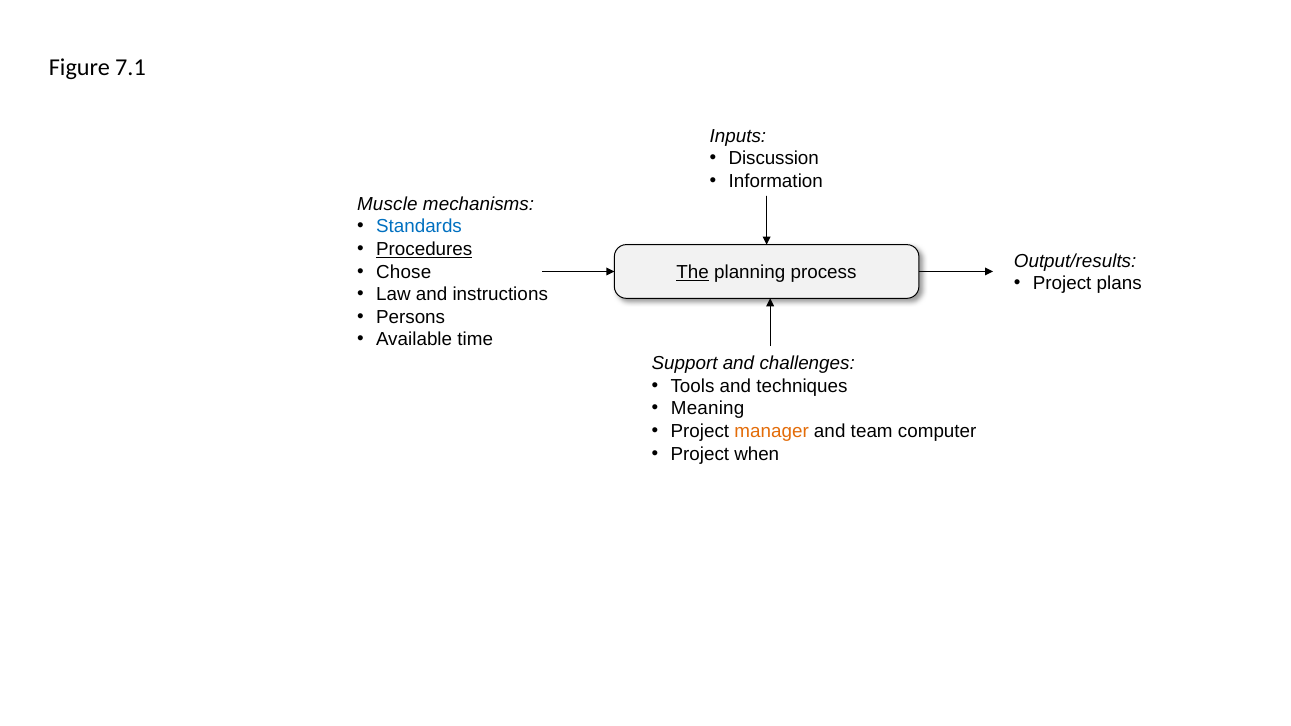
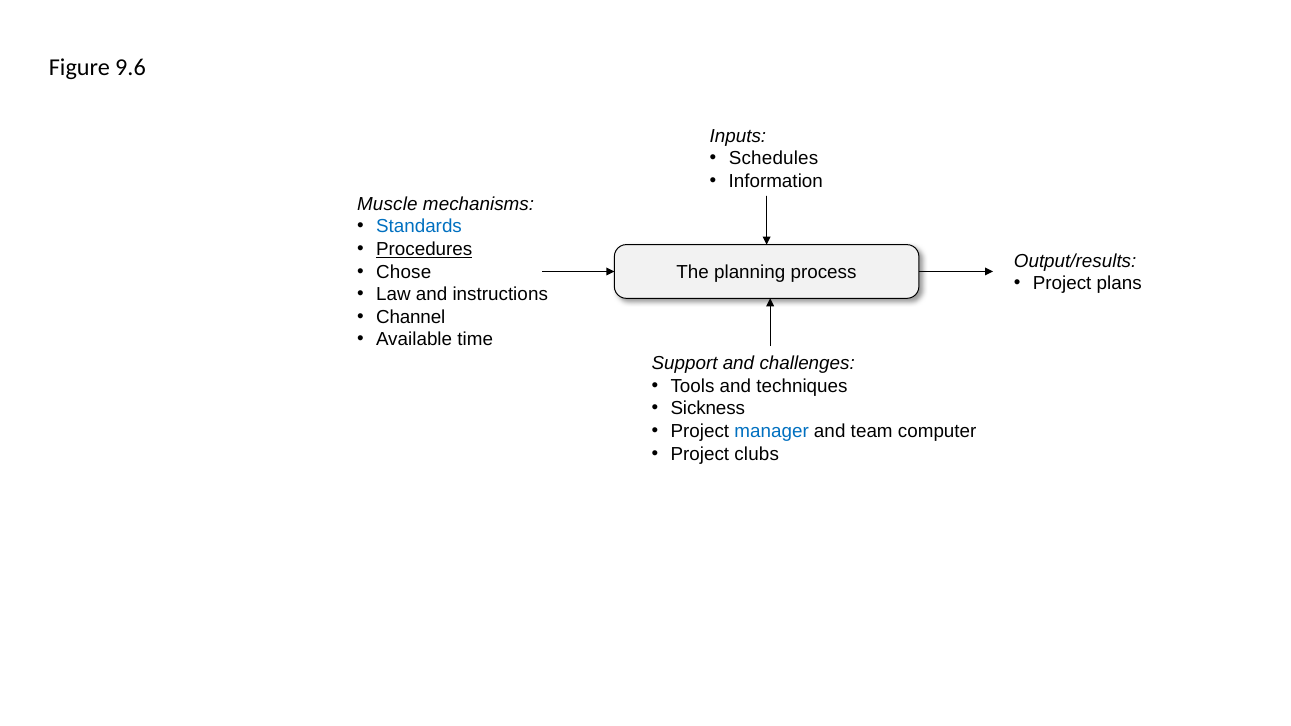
7.1: 7.1 -> 9.6
Discussion: Discussion -> Schedules
The underline: present -> none
Persons: Persons -> Channel
Meaning: Meaning -> Sickness
manager colour: orange -> blue
when: when -> clubs
